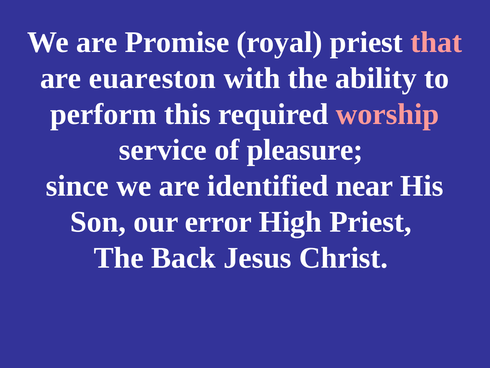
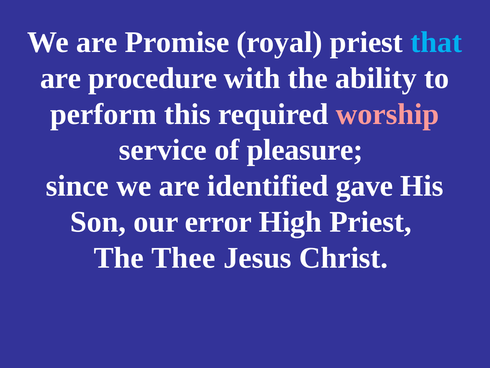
that colour: pink -> light blue
euareston: euareston -> procedure
near: near -> gave
Back: Back -> Thee
